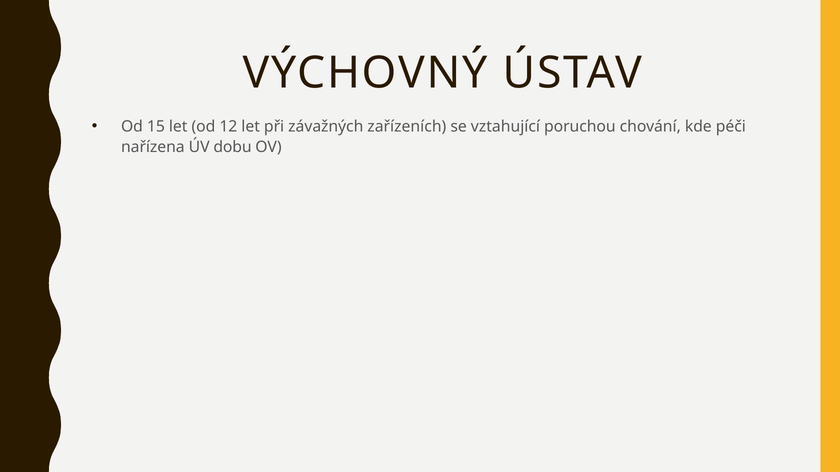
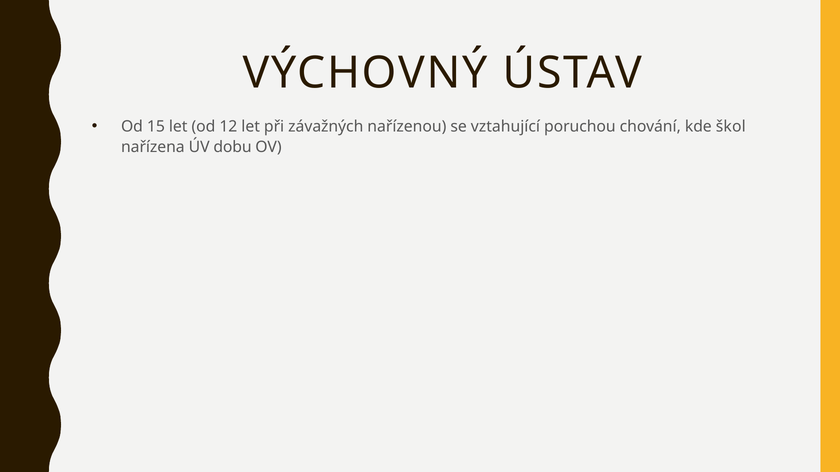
zařízeních: zařízeních -> nařízenou
péči: péči -> škol
